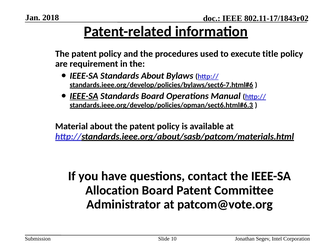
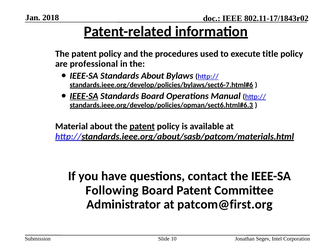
requirement: requirement -> professional
patent at (142, 126) underline: none -> present
Allocation: Allocation -> Following
patcom@vote.org: patcom@vote.org -> patcom@first.org
